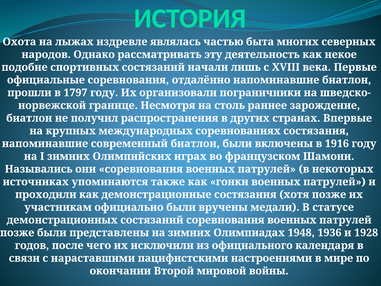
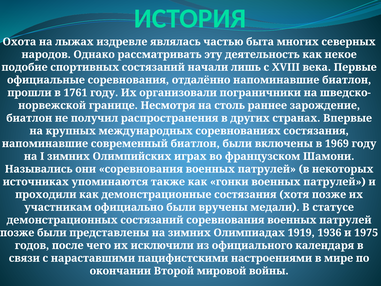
1797: 1797 -> 1761
1916: 1916 -> 1969
1948: 1948 -> 1919
1928: 1928 -> 1975
